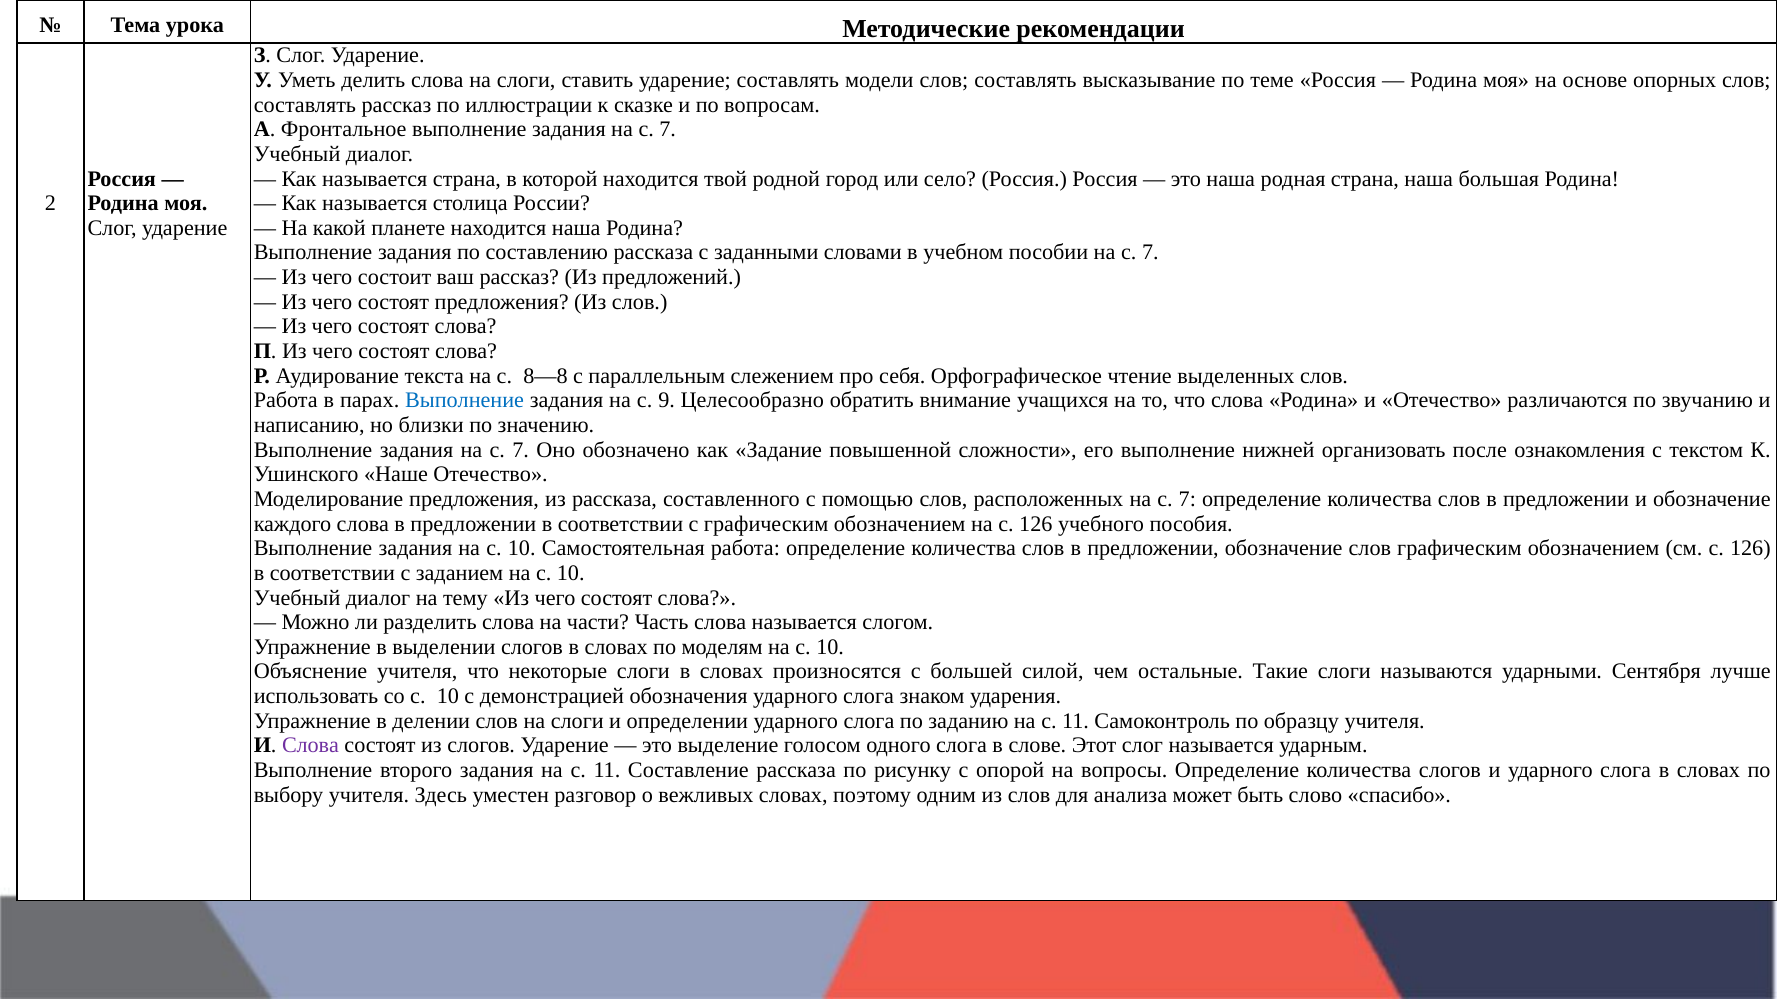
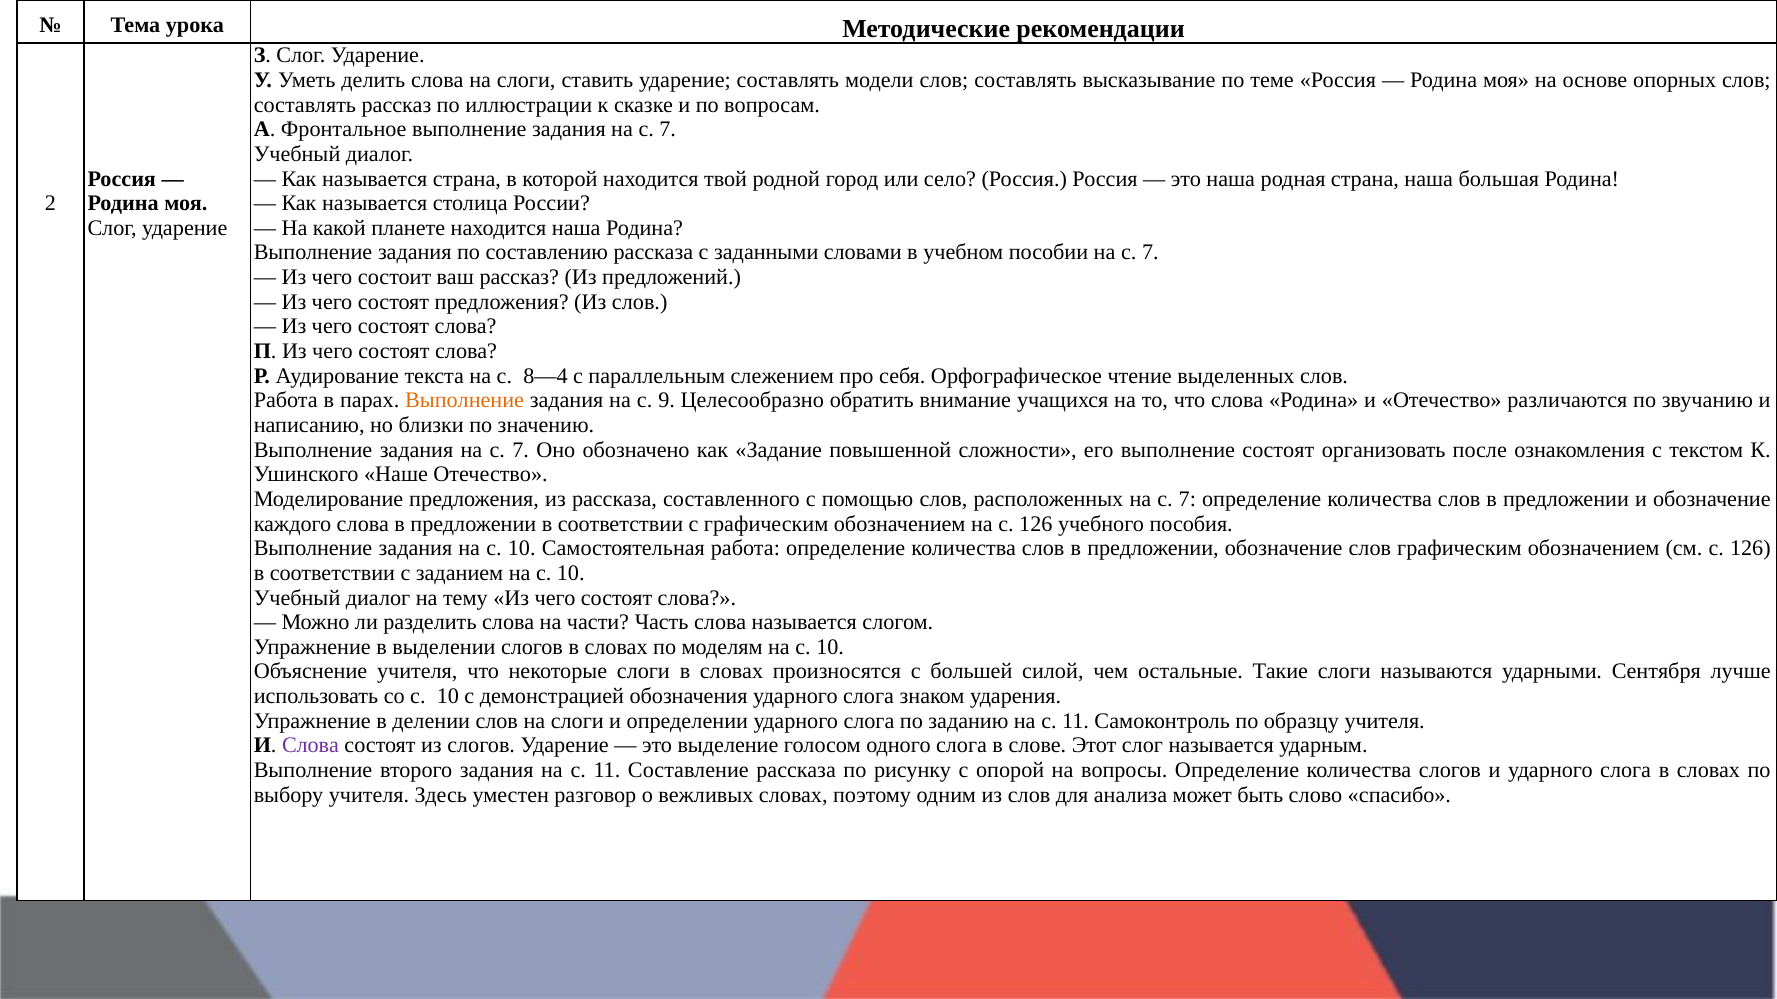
8—8: 8—8 -> 8—4
Выполнение at (465, 401) colour: blue -> orange
выполнение нижней: нижней -> состоят
